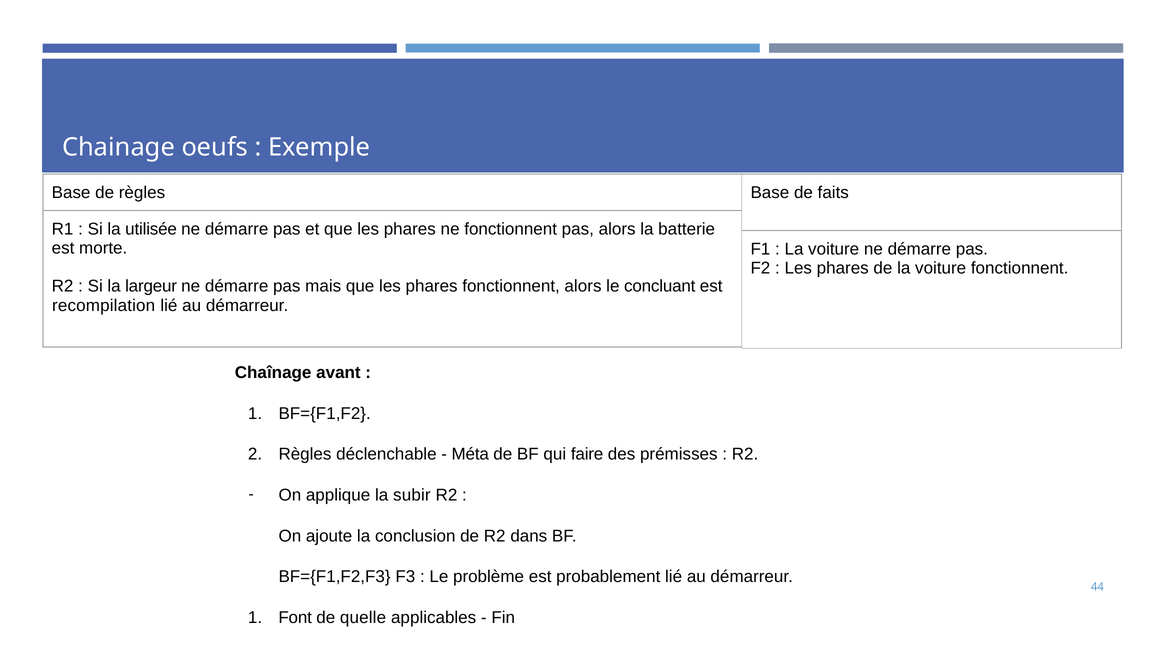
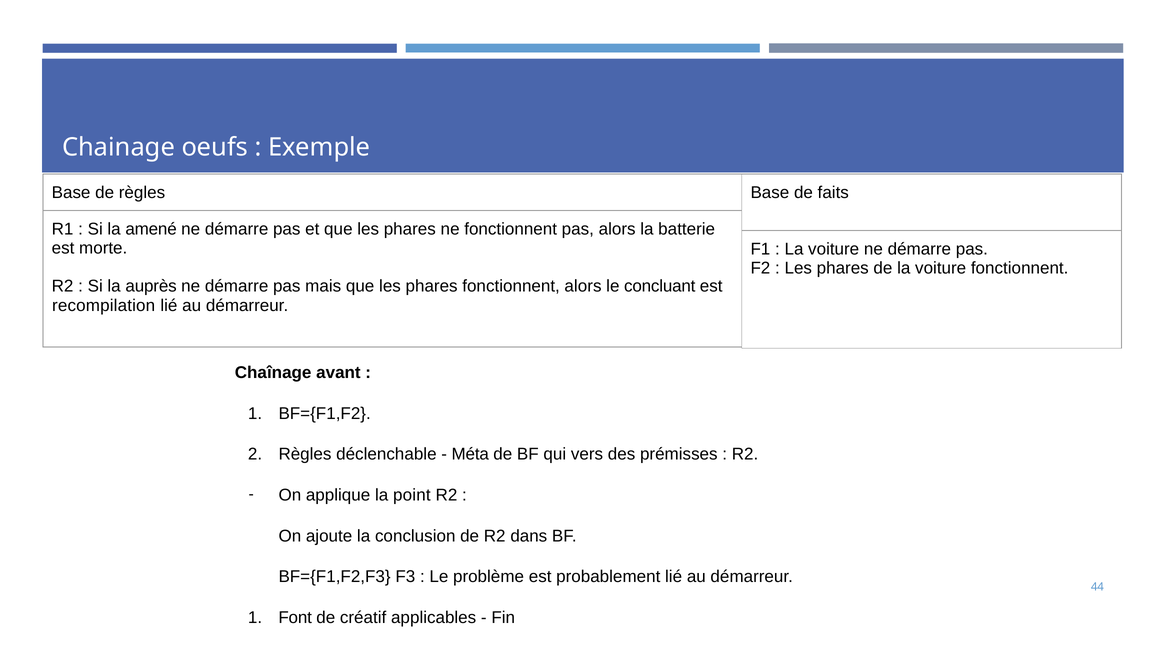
utilisée: utilisée -> amené
largeur: largeur -> auprès
faire: faire -> vers
subir: subir -> point
quelle: quelle -> créatif
